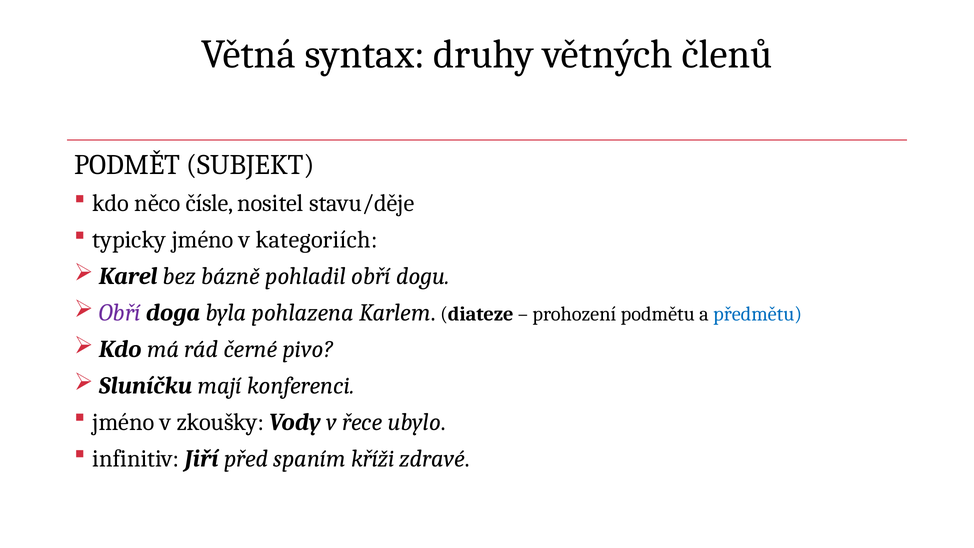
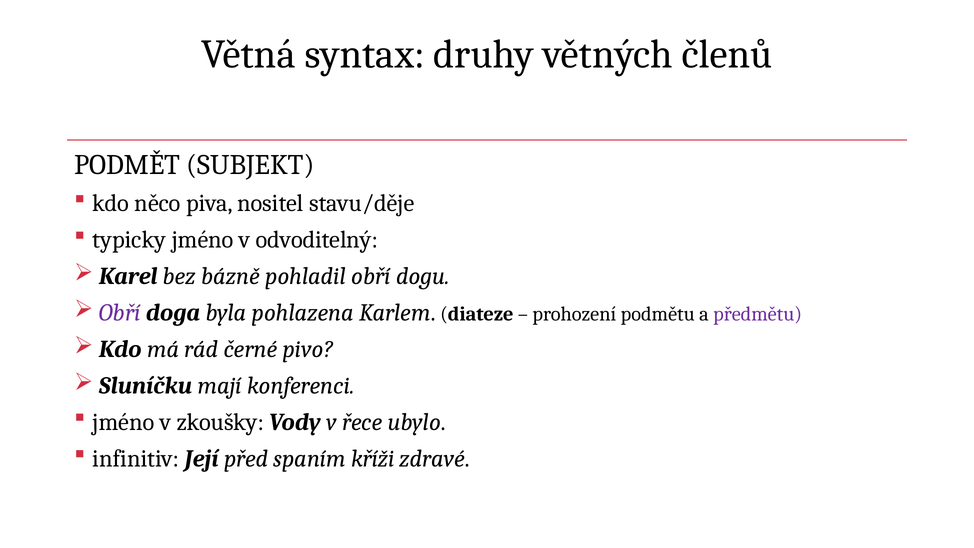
čísle: čísle -> piva
kategoriích: kategoriích -> odvoditelný
předmětu colour: blue -> purple
Jiří: Jiří -> Její
